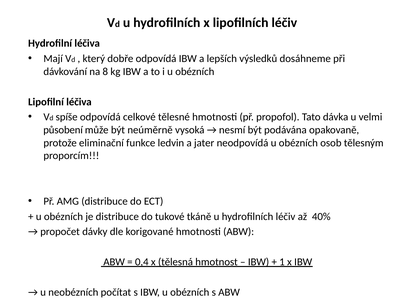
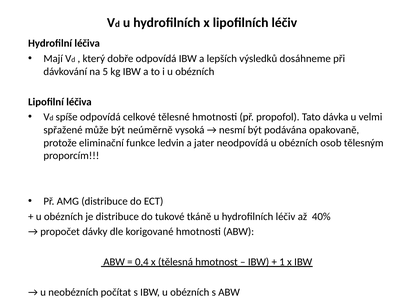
8: 8 -> 5
působení: působení -> spřažené
